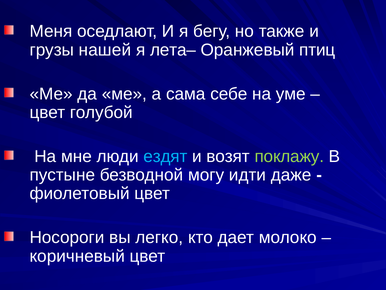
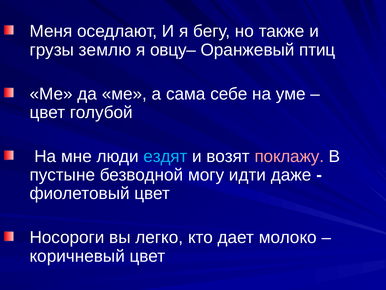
нашей: нашей -> землю
лета–: лета– -> овцу–
поклажу colour: light green -> pink
